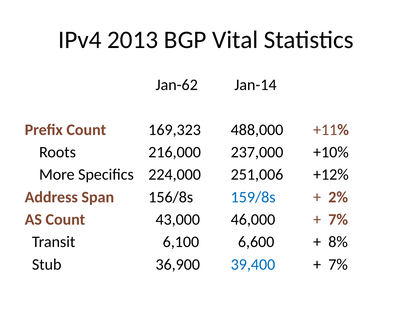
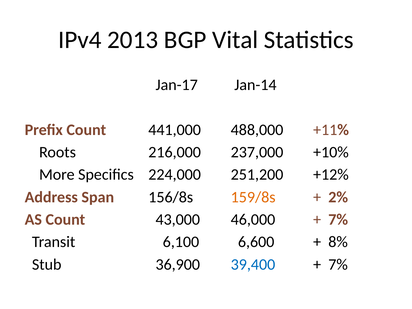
Jan-62: Jan-62 -> Jan-17
169,323: 169,323 -> 441,000
251,006: 251,006 -> 251,200
159/8s colour: blue -> orange
